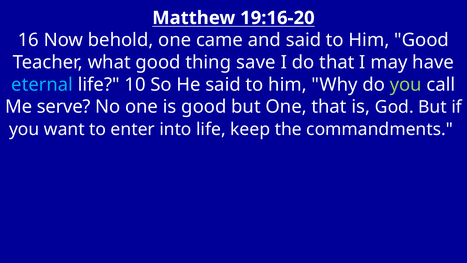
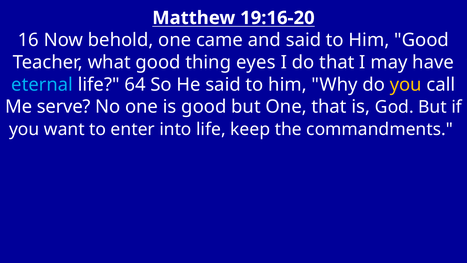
save: save -> eyes
10: 10 -> 64
you at (406, 84) colour: light green -> yellow
